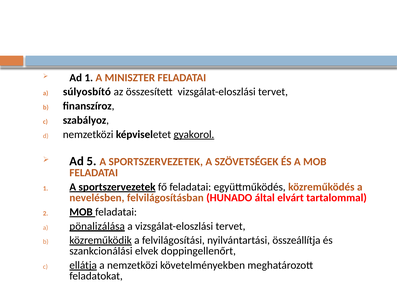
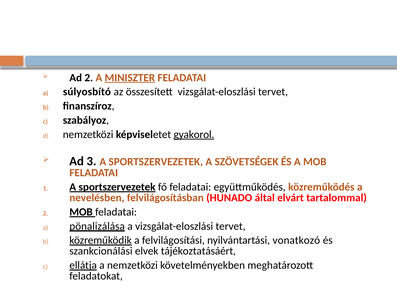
Ad 1: 1 -> 2
MINISZTER underline: none -> present
5: 5 -> 3
összeállítja: összeállítja -> vonatkozó
doppingellenőrt: doppingellenőrt -> tájékoztatásáért
